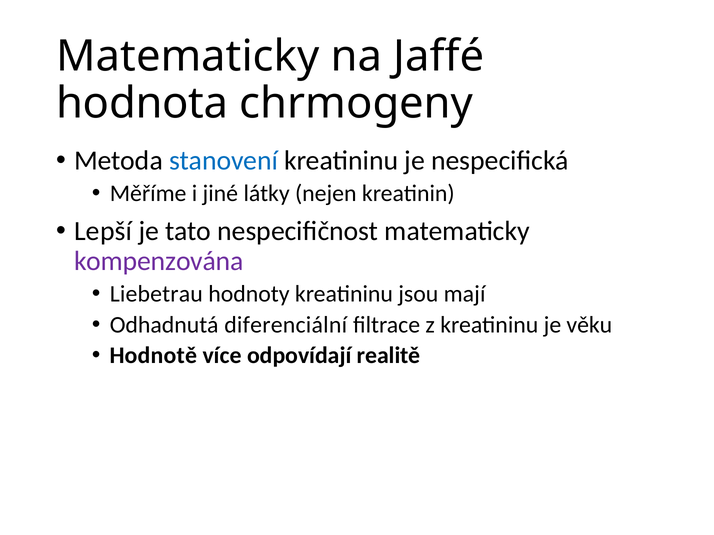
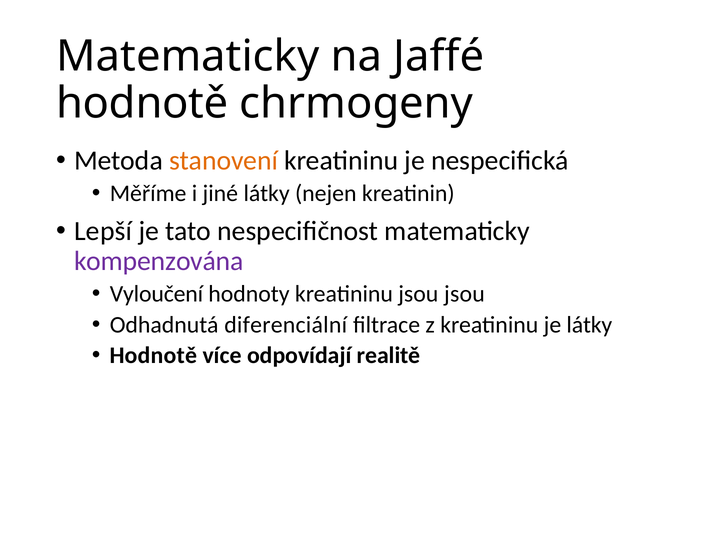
hodnota at (142, 104): hodnota -> hodnotě
stanovení colour: blue -> orange
Liebetrau: Liebetrau -> Vyloučení
jsou mají: mají -> jsou
je věku: věku -> látky
